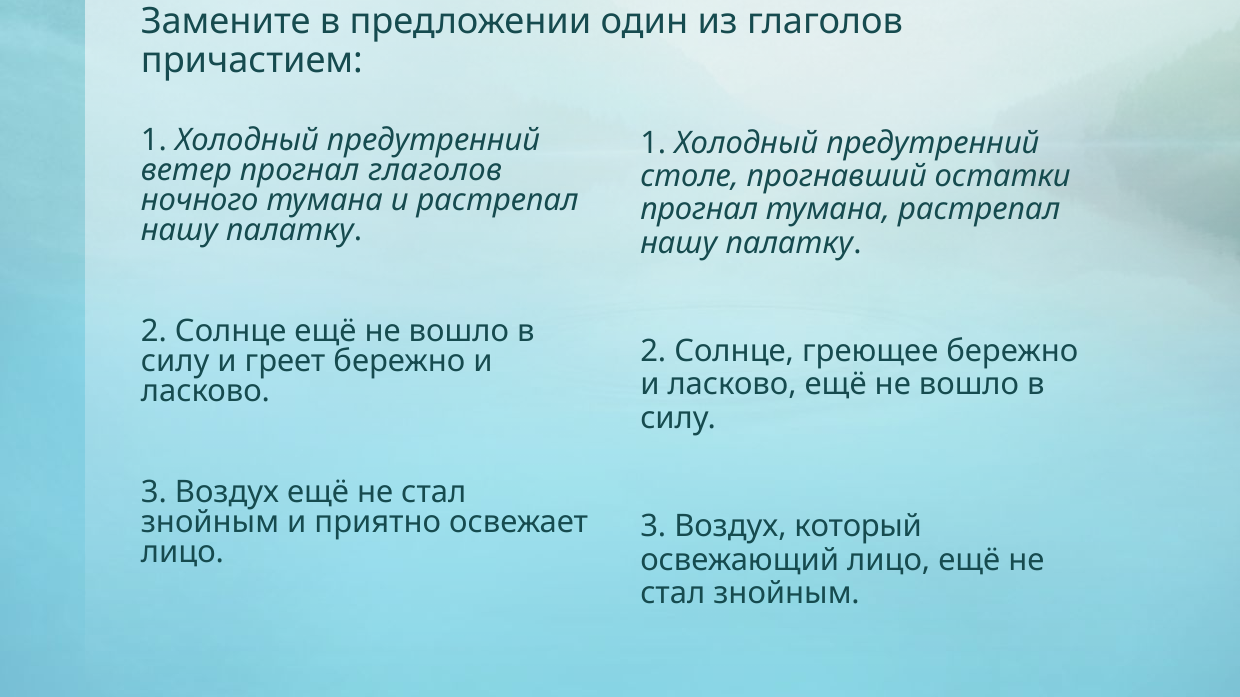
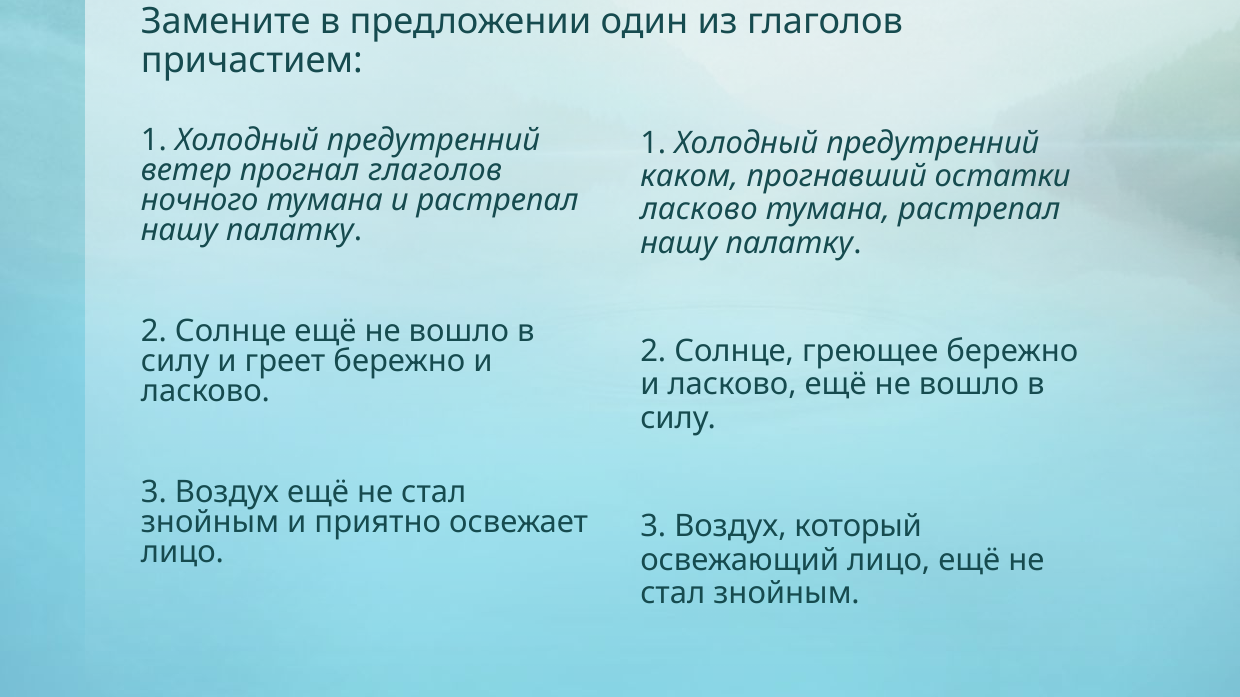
столе: столе -> каком
прогнал at (699, 210): прогнал -> ласково
